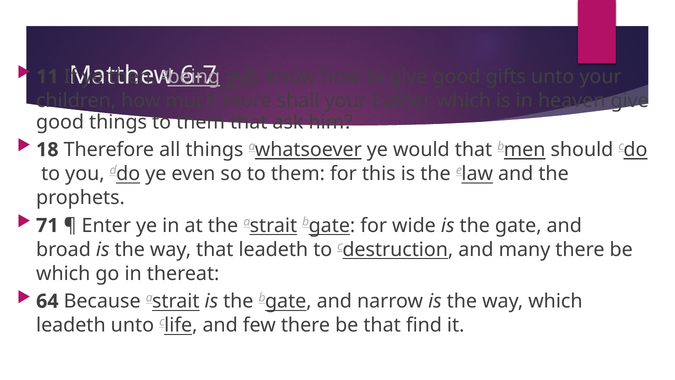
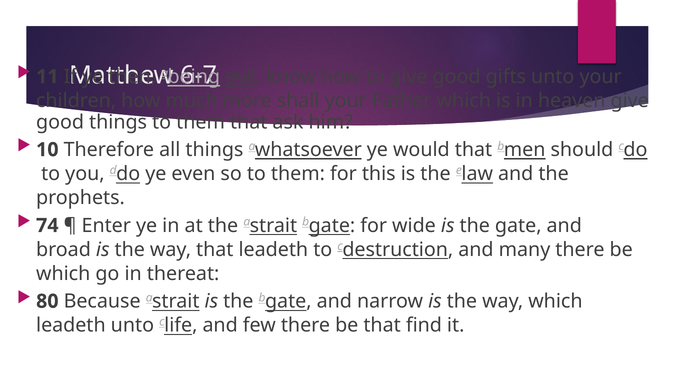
18: 18 -> 10
71: 71 -> 74
64: 64 -> 80
